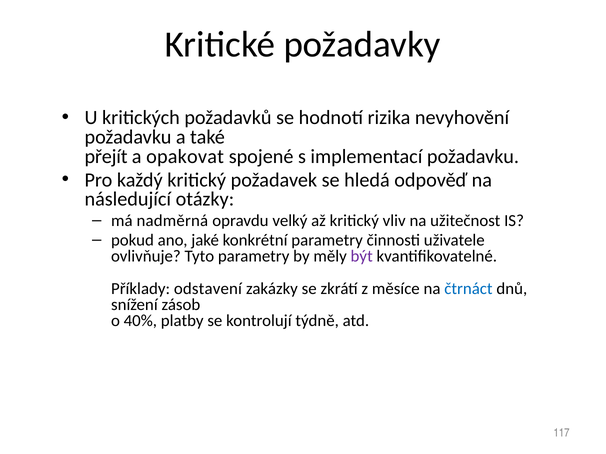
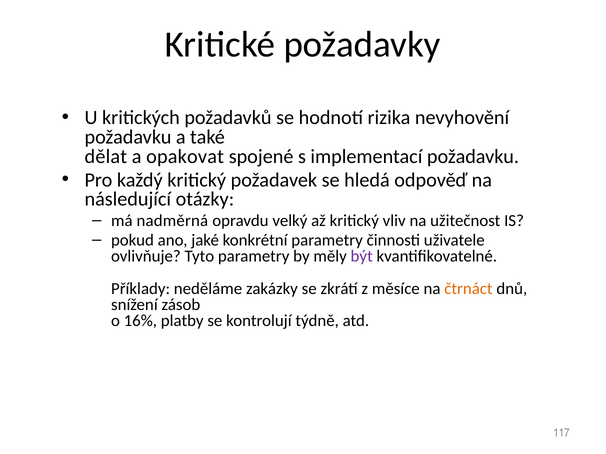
přejít: přejít -> dělat
odstavení: odstavení -> neděláme
čtrnáct colour: blue -> orange
40%: 40% -> 16%
